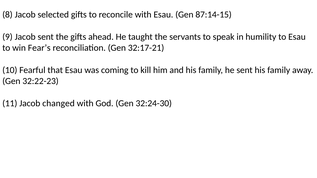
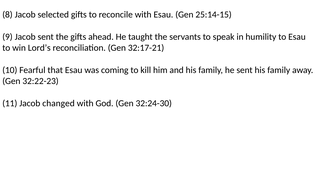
87:14-15: 87:14-15 -> 25:14-15
Fear’s: Fear’s -> Lord’s
